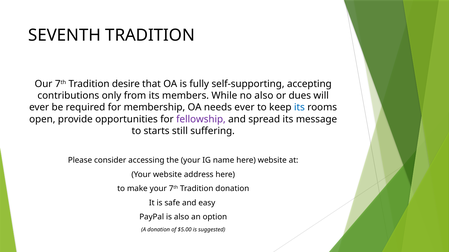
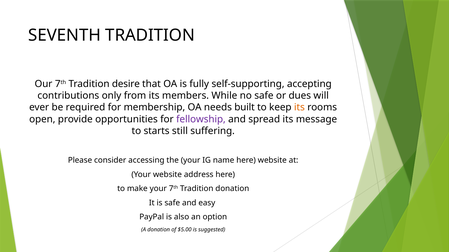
no also: also -> safe
needs ever: ever -> built
its at (299, 108) colour: blue -> orange
